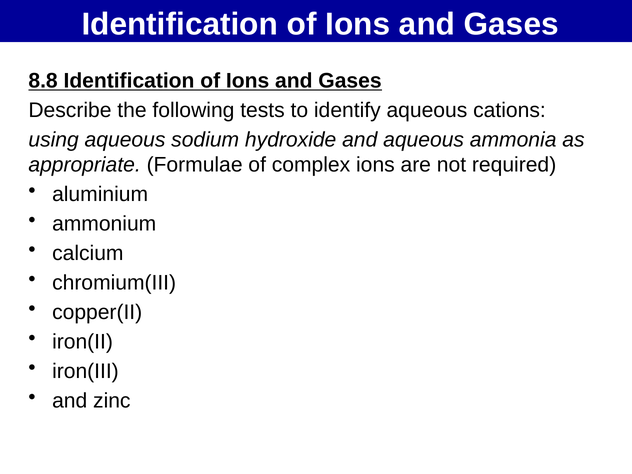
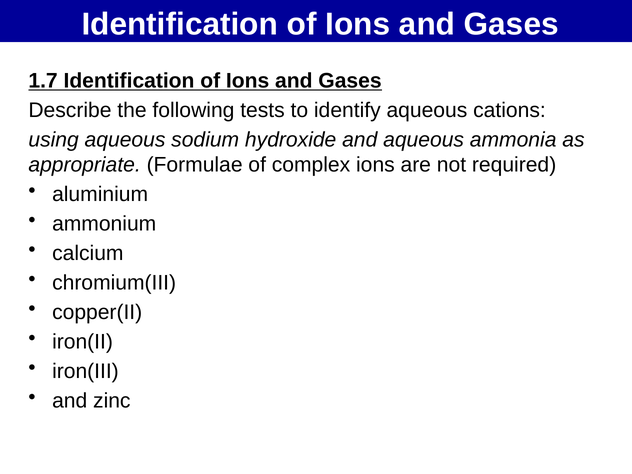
8.8: 8.8 -> 1.7
